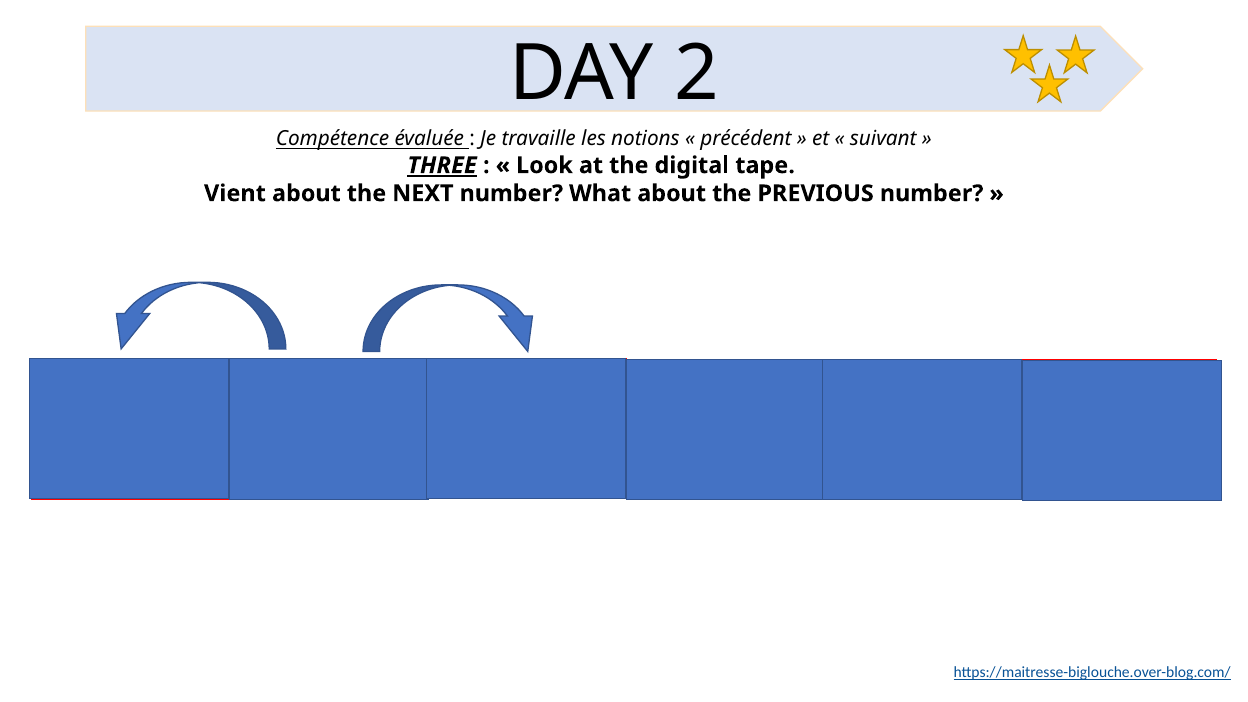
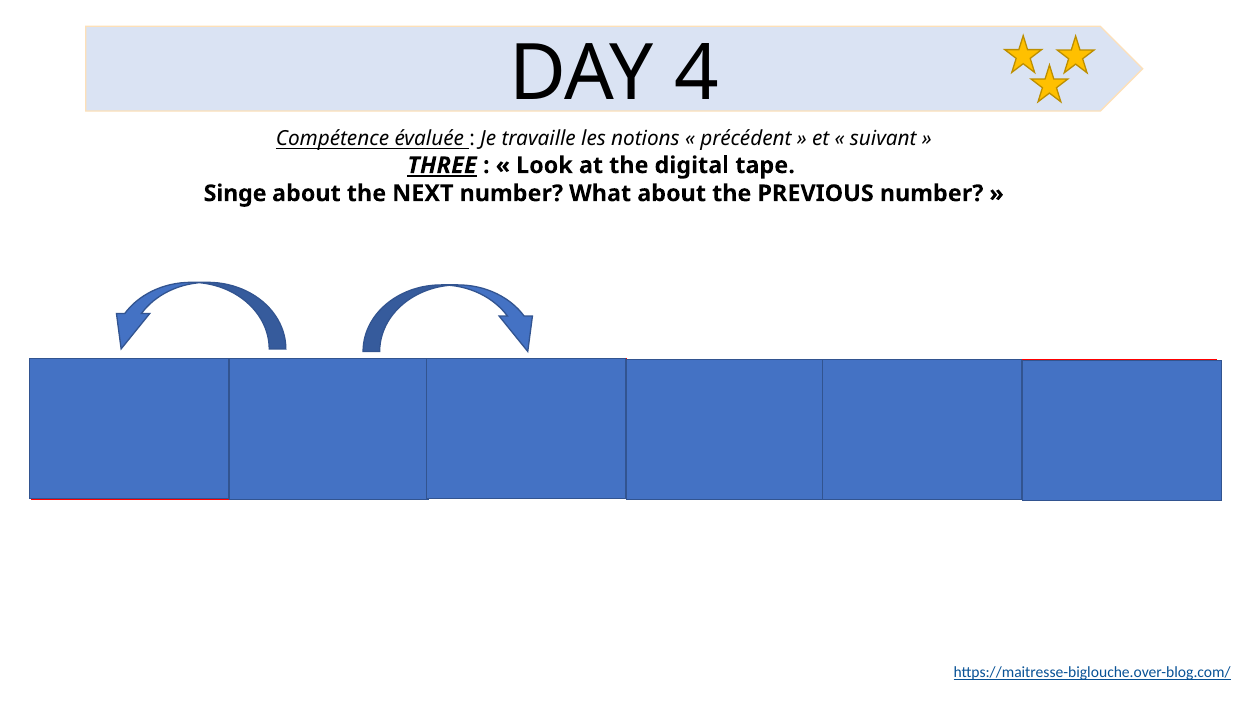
DAY 2: 2 -> 4
Vient: Vient -> Singe
